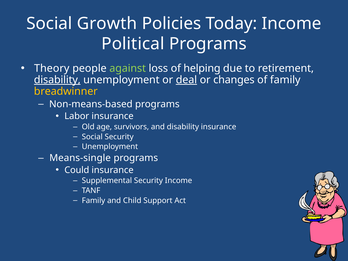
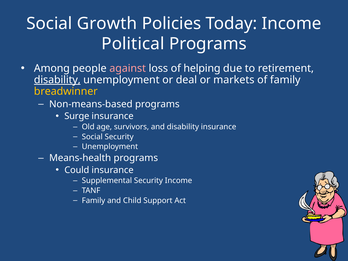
Theory: Theory -> Among
against colour: light green -> pink
deal underline: present -> none
changes: changes -> markets
Labor: Labor -> Surge
Means-single: Means-single -> Means-health
